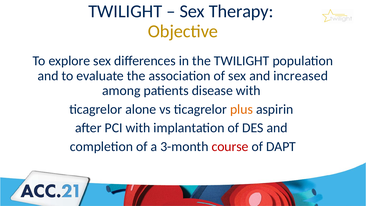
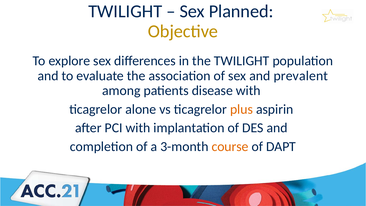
Therapy: Therapy -> Planned
increased: increased -> prevalent
course colour: red -> orange
